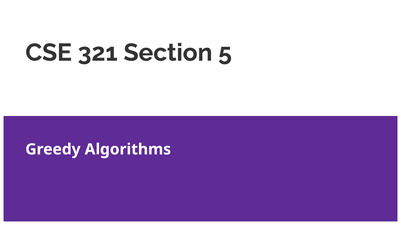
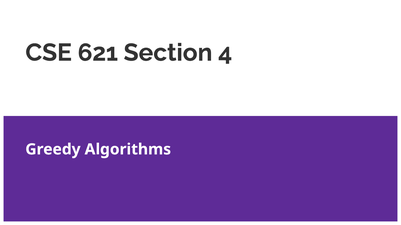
321: 321 -> 621
5: 5 -> 4
